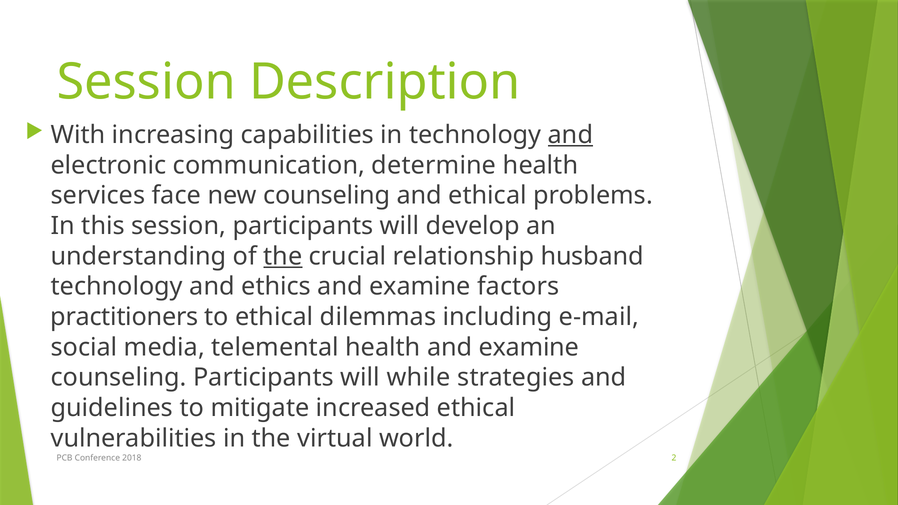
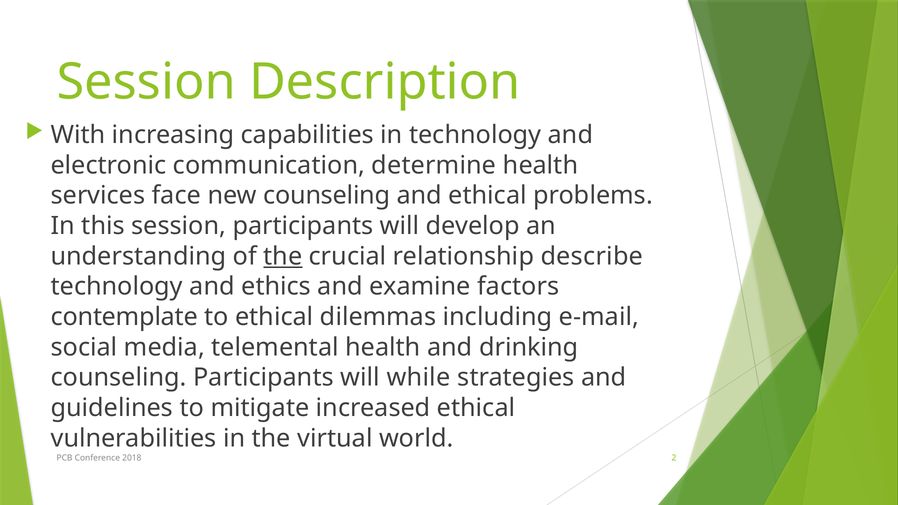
and at (570, 135) underline: present -> none
husband: husband -> describe
practitioners: practitioners -> contemplate
health and examine: examine -> drinking
